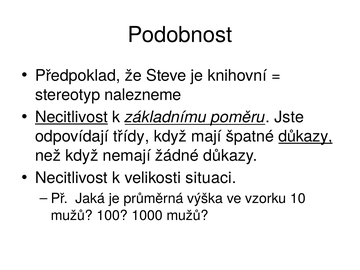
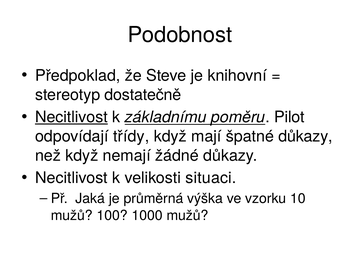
nalezneme: nalezneme -> dostatečně
Jste: Jste -> Pilot
důkazy at (305, 136) underline: present -> none
